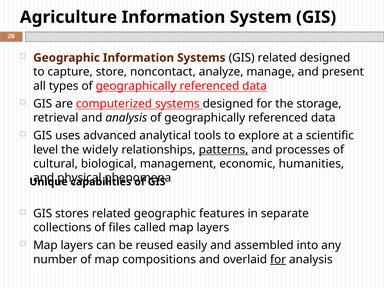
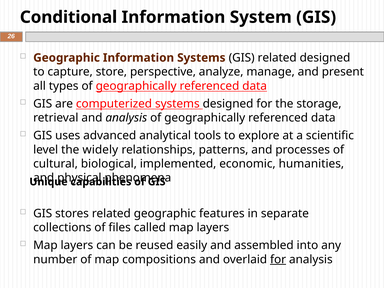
Agriculture: Agriculture -> Conditional
noncontact: noncontact -> perspective
patterns underline: present -> none
management: management -> implemented
